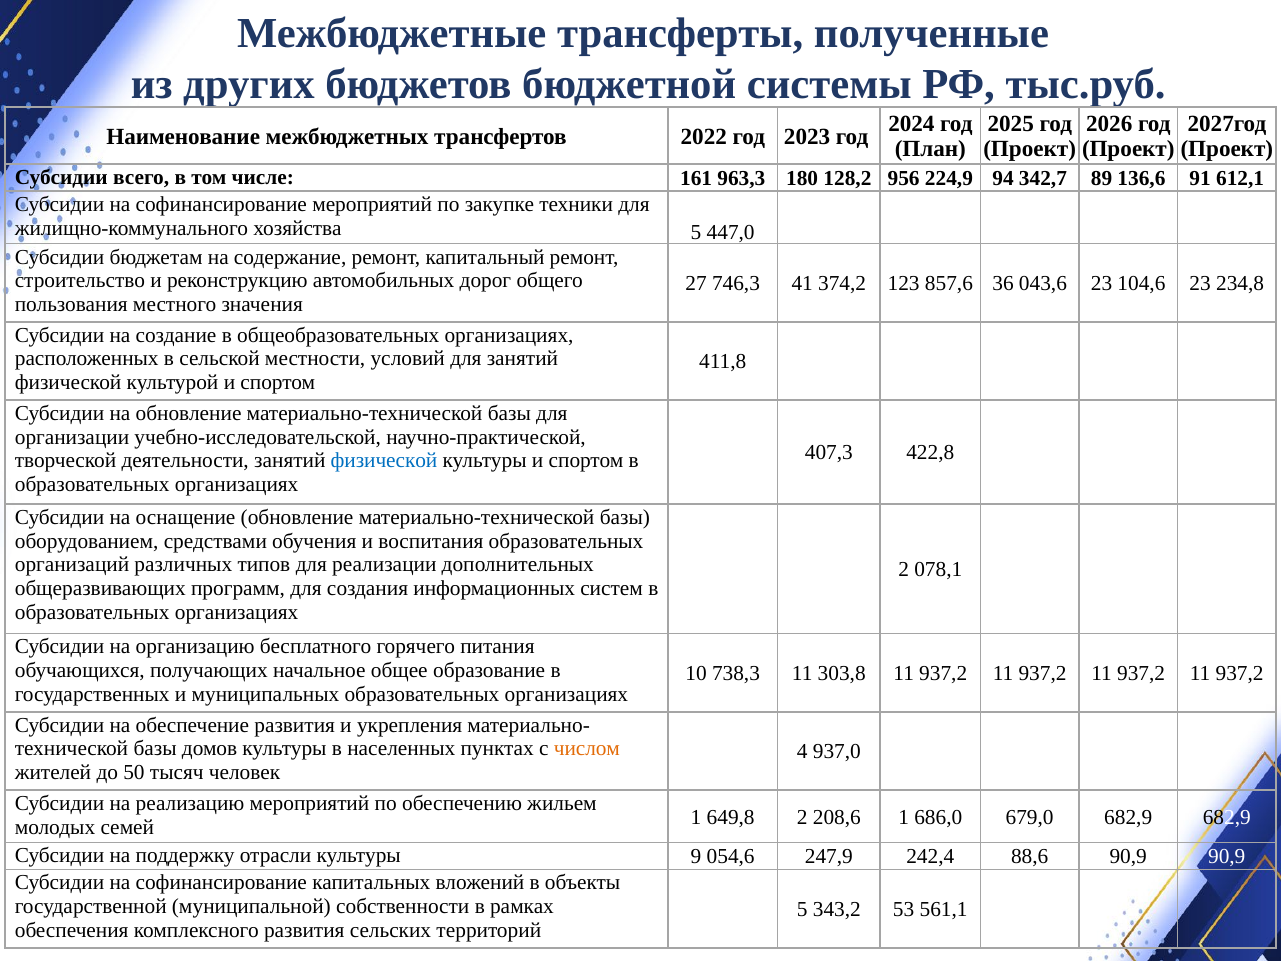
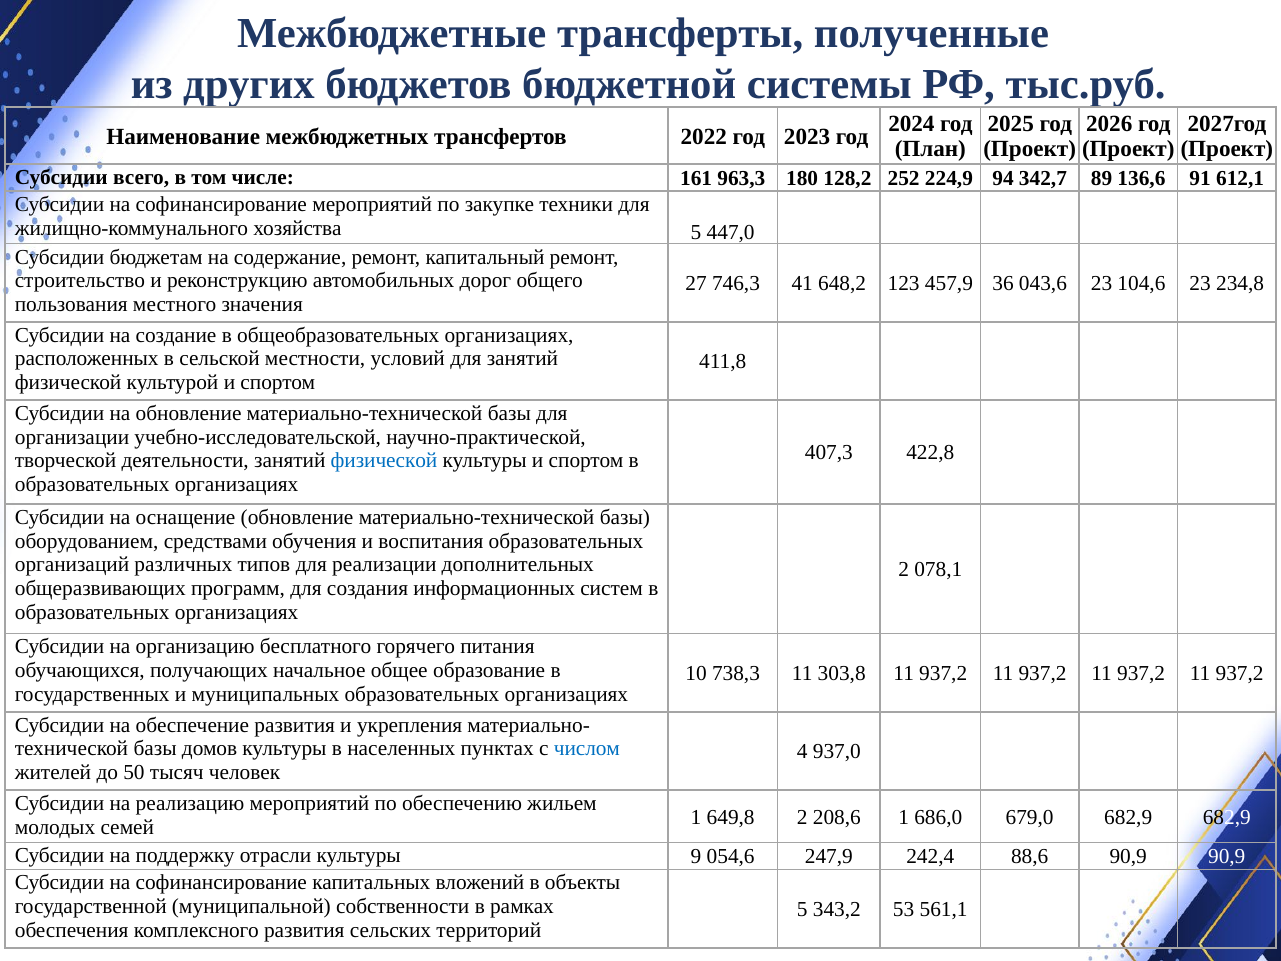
956: 956 -> 252
374,2: 374,2 -> 648,2
857,6: 857,6 -> 457,9
числом colour: orange -> blue
